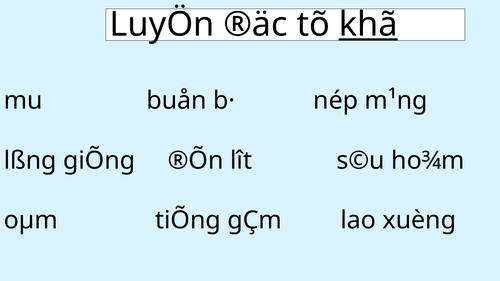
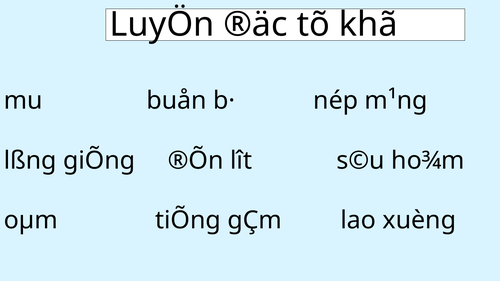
khã underline: present -> none
